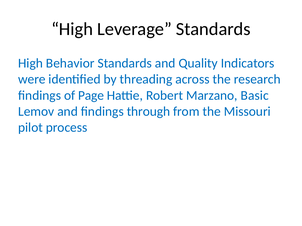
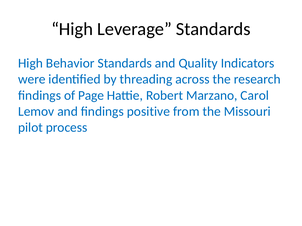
Basic: Basic -> Carol
through: through -> positive
